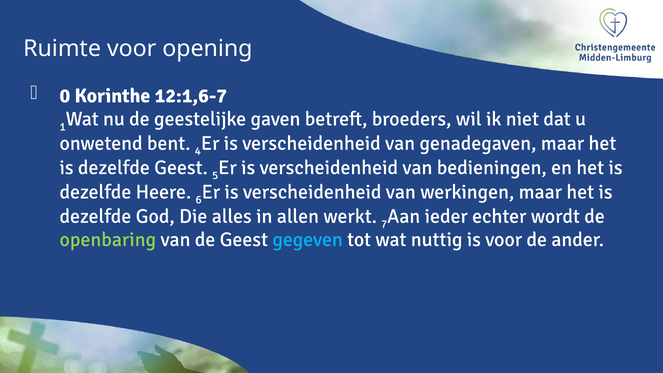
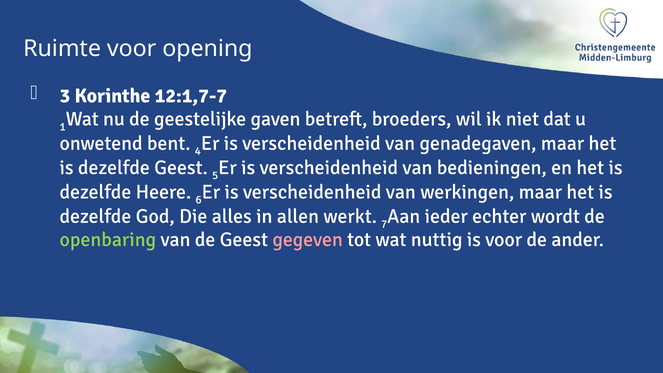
0: 0 -> 3
12:1,6-7: 12:1,6-7 -> 12:1,7-7
gegeven colour: light blue -> pink
